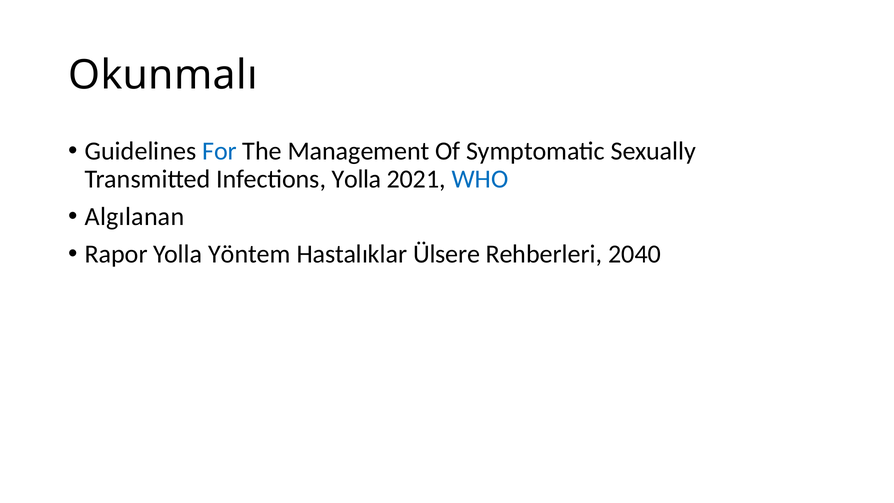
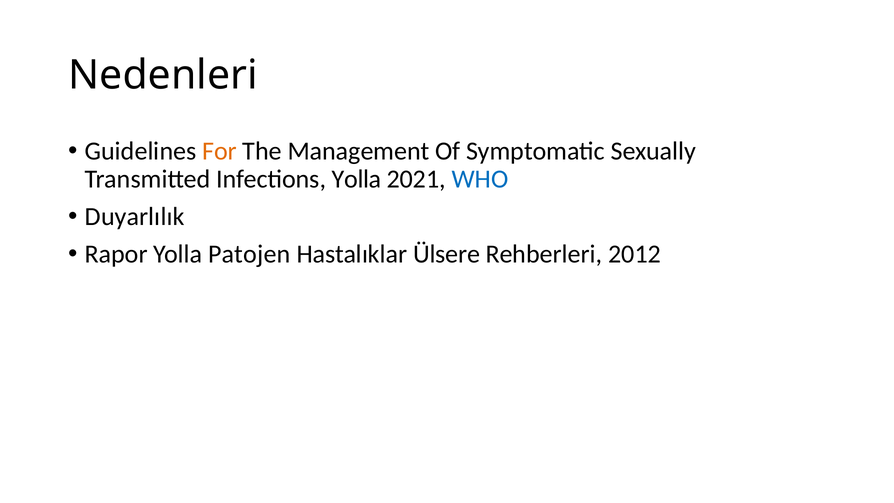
Okunmalı: Okunmalı -> Nedenleri
For colour: blue -> orange
Algılanan: Algılanan -> Duyarlılık
Yöntem: Yöntem -> Patojen
2040: 2040 -> 2012
